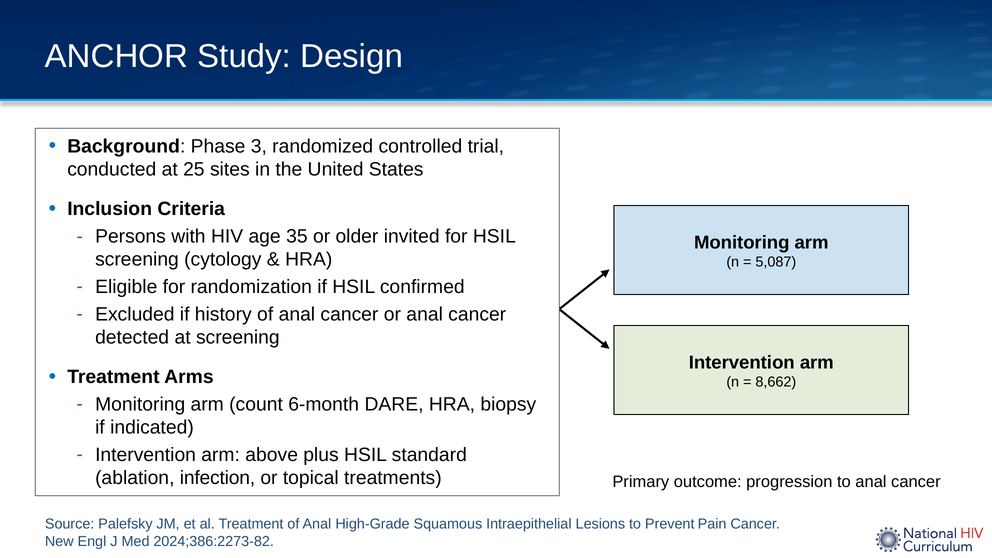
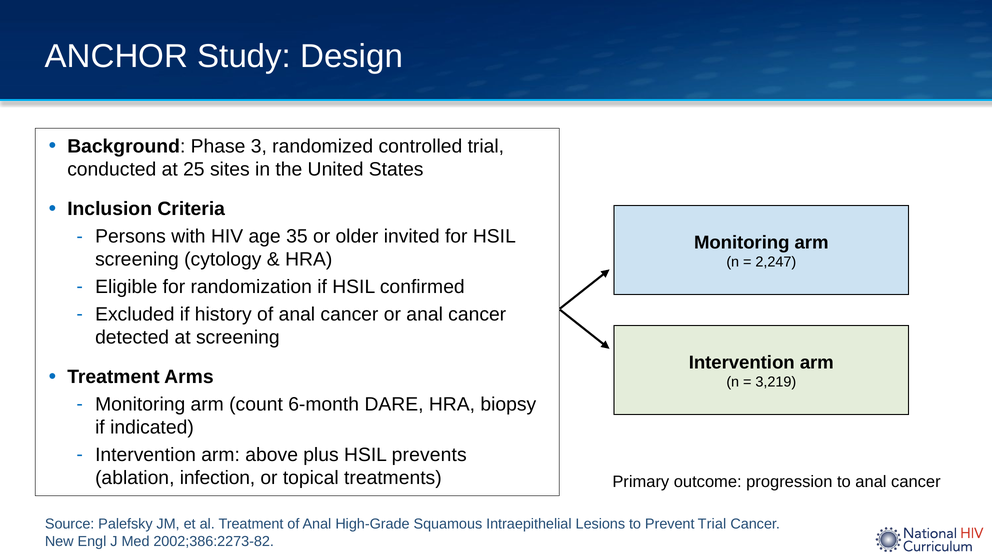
5,087: 5,087 -> 2,247
8,662: 8,662 -> 3,219
standard: standard -> prevents
Prevent Pain: Pain -> Trial
2024;386:2273-82: 2024;386:2273-82 -> 2002;386:2273-82
